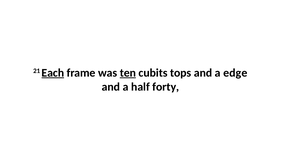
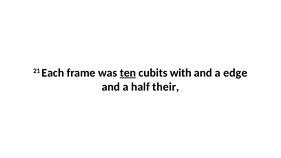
Each underline: present -> none
tops: tops -> with
forty: forty -> their
